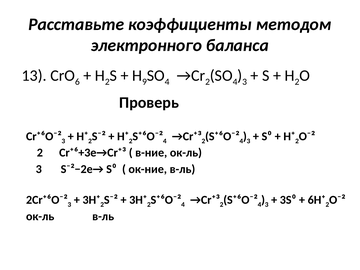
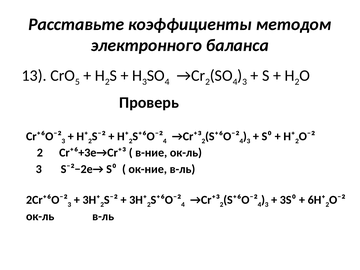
6: 6 -> 5
9 at (144, 82): 9 -> 3
